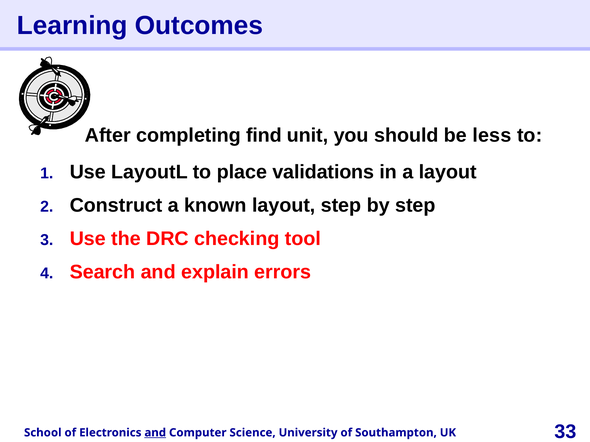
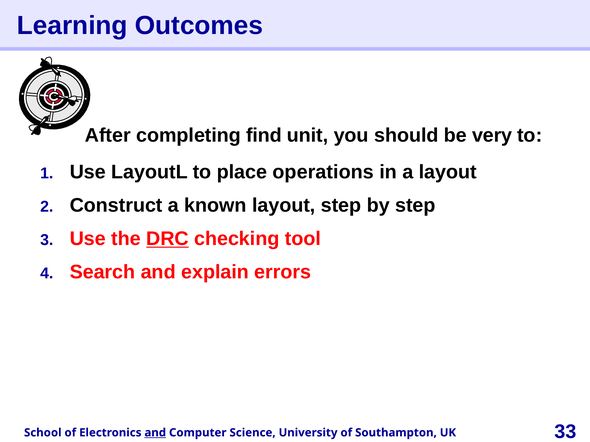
less: less -> very
validations: validations -> operations
DRC underline: none -> present
